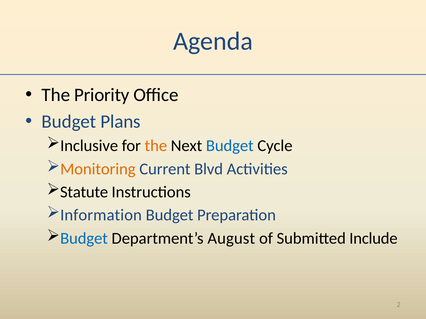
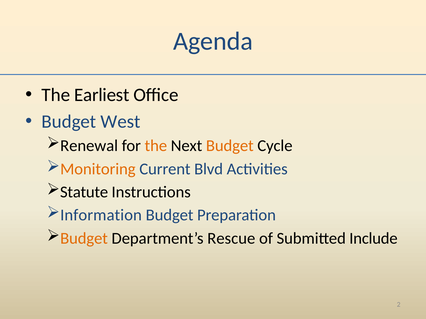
Priority: Priority -> Earliest
Plans: Plans -> West
Inclusive: Inclusive -> Renewal
Budget at (230, 146) colour: blue -> orange
Budget at (84, 239) colour: blue -> orange
August: August -> Rescue
